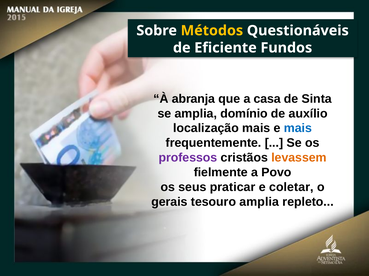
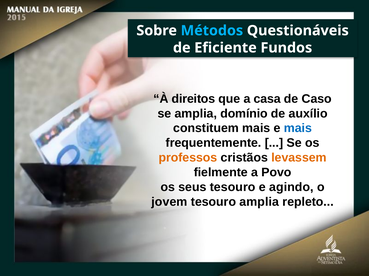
Métodos colour: yellow -> light blue
abranja: abranja -> direitos
Sinta: Sinta -> Caso
localização: localização -> constituem
professos colour: purple -> orange
seus praticar: praticar -> tesouro
coletar: coletar -> agindo
gerais: gerais -> jovem
